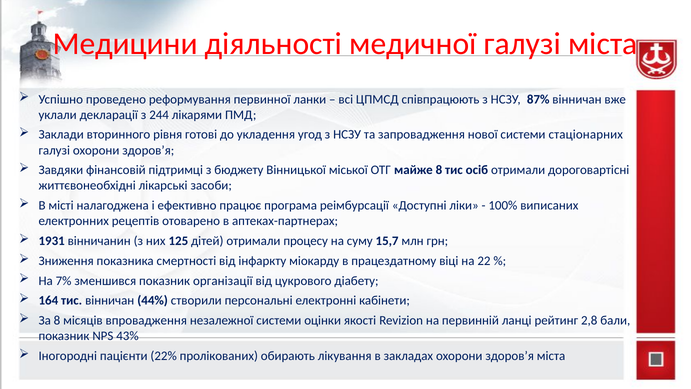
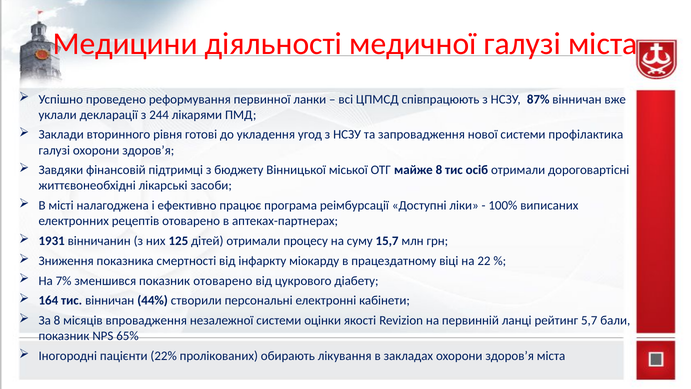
стаціонарних: стаціонарних -> профілактика
показник організації: організації -> отоварено
2,8: 2,8 -> 5,7
43%: 43% -> 65%
